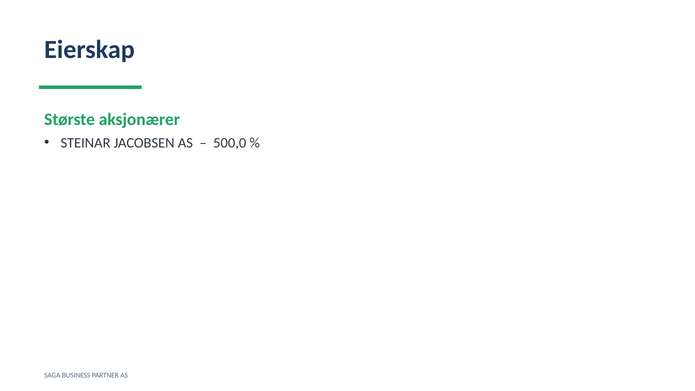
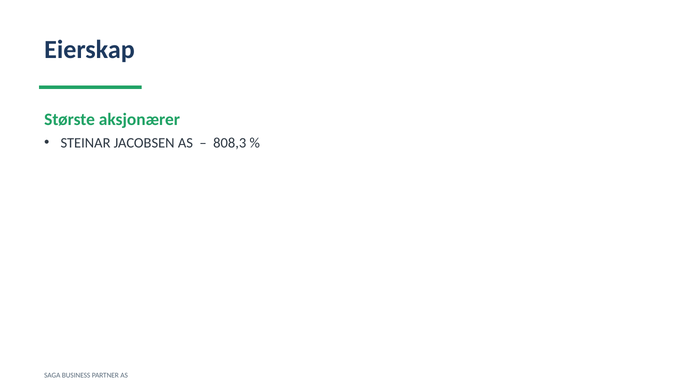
500,0: 500,0 -> 808,3
